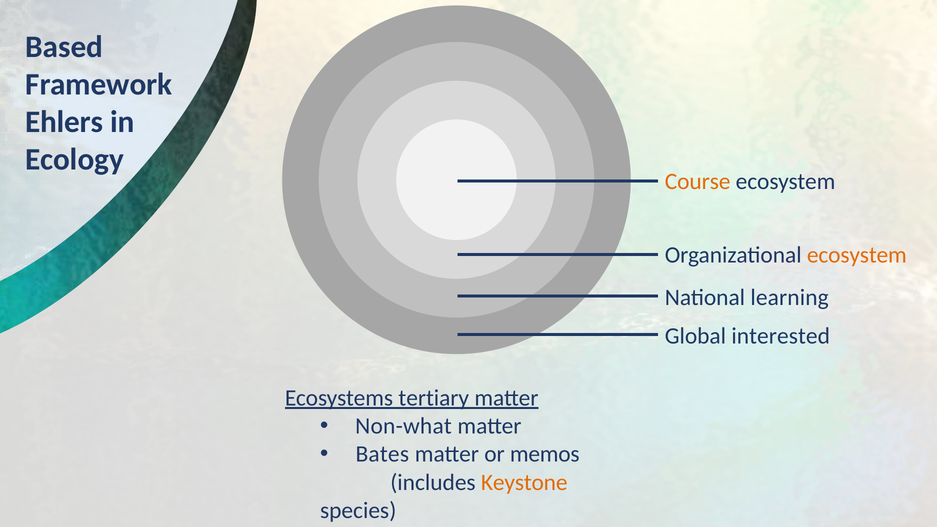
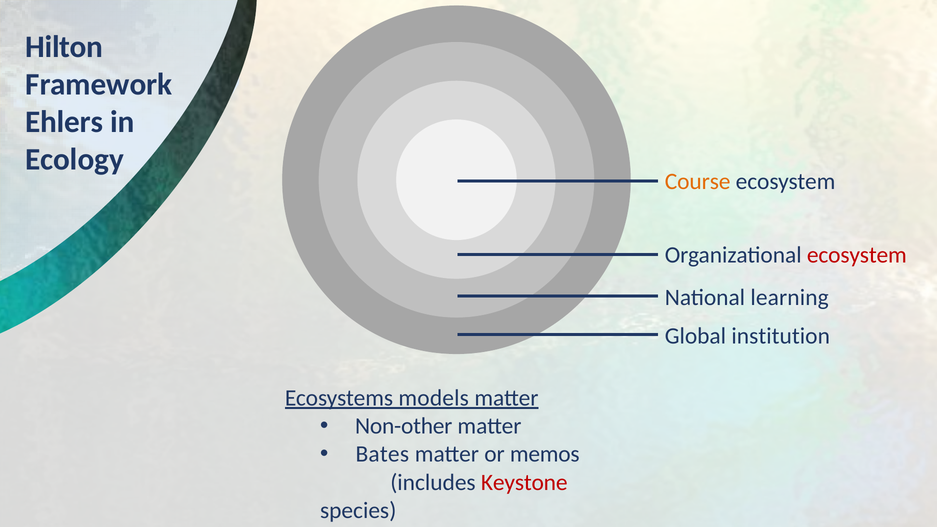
Based: Based -> Hilton
ecosystem at (857, 255) colour: orange -> red
interested: interested -> institution
tertiary: tertiary -> models
Non-what: Non-what -> Non-other
Keystone colour: orange -> red
